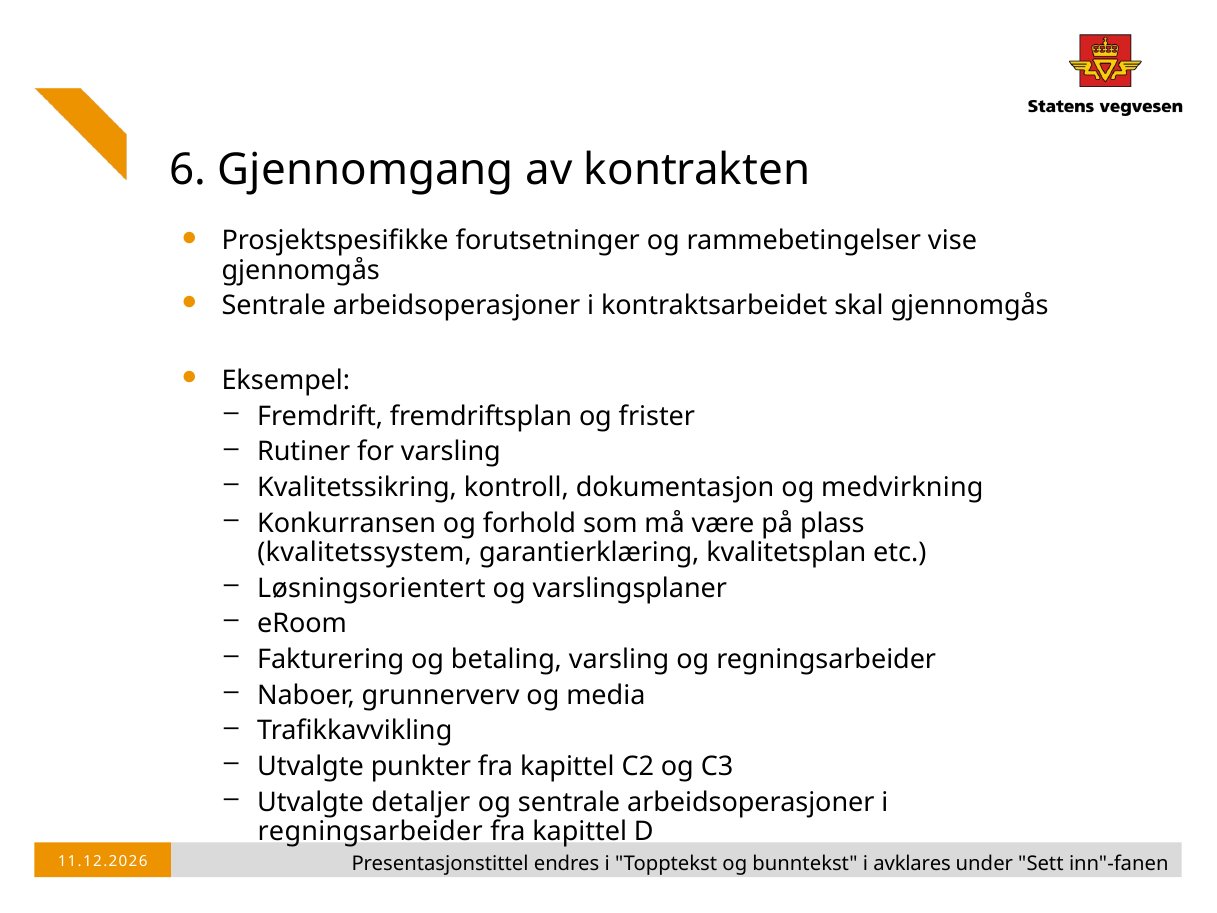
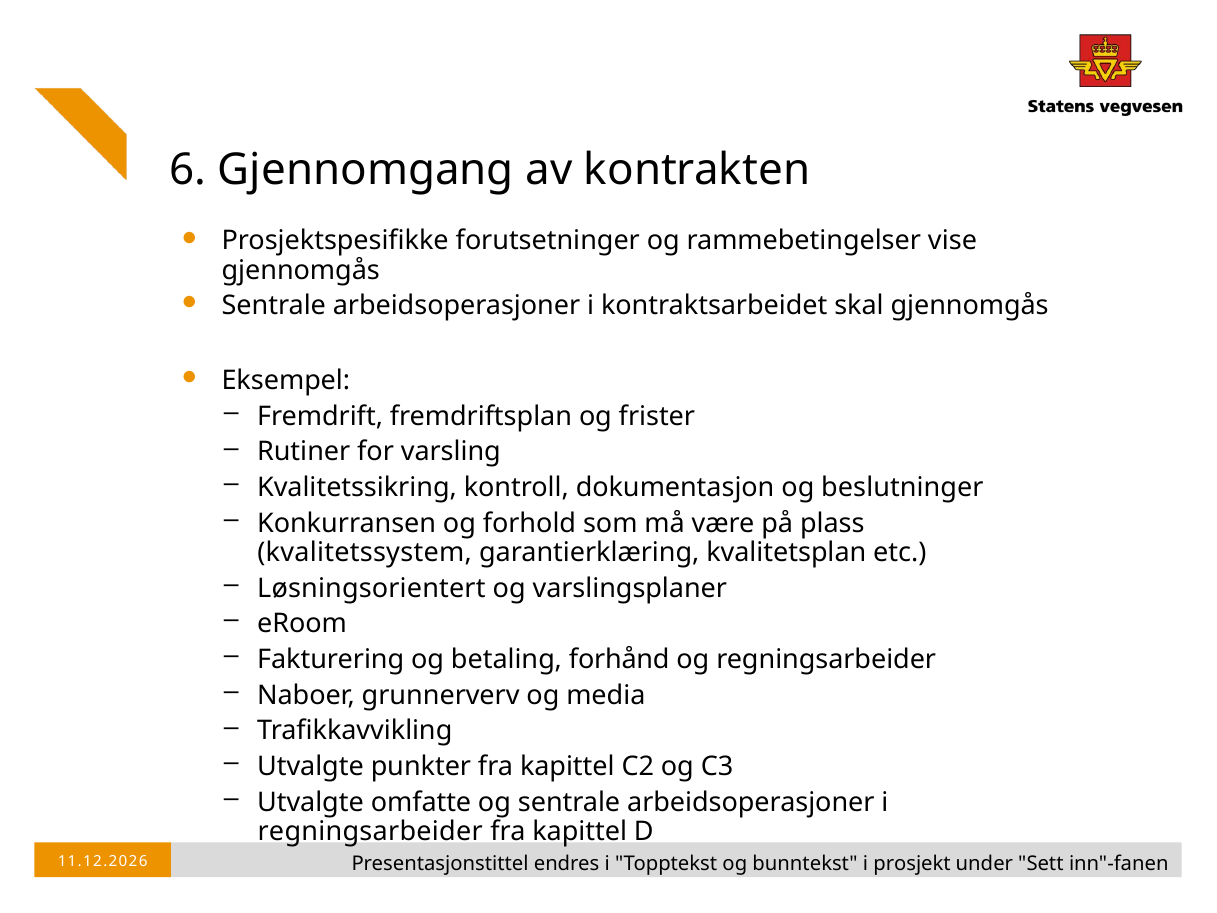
medvirkning: medvirkning -> beslutninger
betaling varsling: varsling -> forhånd
detaljer: detaljer -> omfatte
avklares: avklares -> prosjekt
